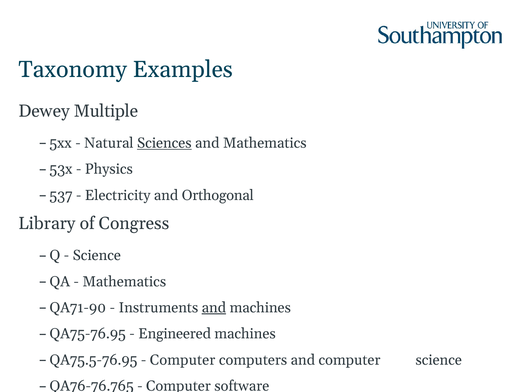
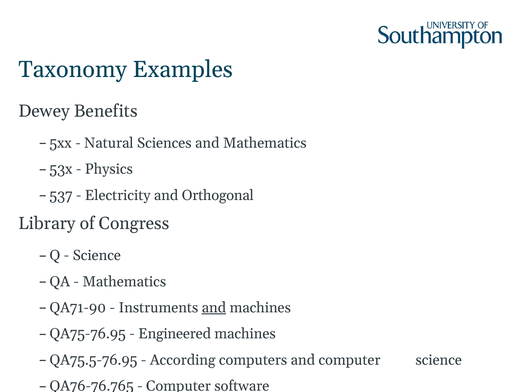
Multiple: Multiple -> Benefits
Sciences underline: present -> none
Computer at (183, 360): Computer -> According
